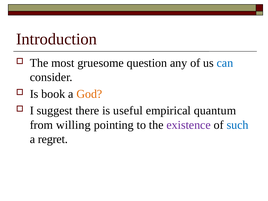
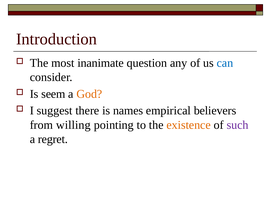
gruesome: gruesome -> inanimate
book: book -> seem
useful: useful -> names
quantum: quantum -> believers
existence colour: purple -> orange
such colour: blue -> purple
